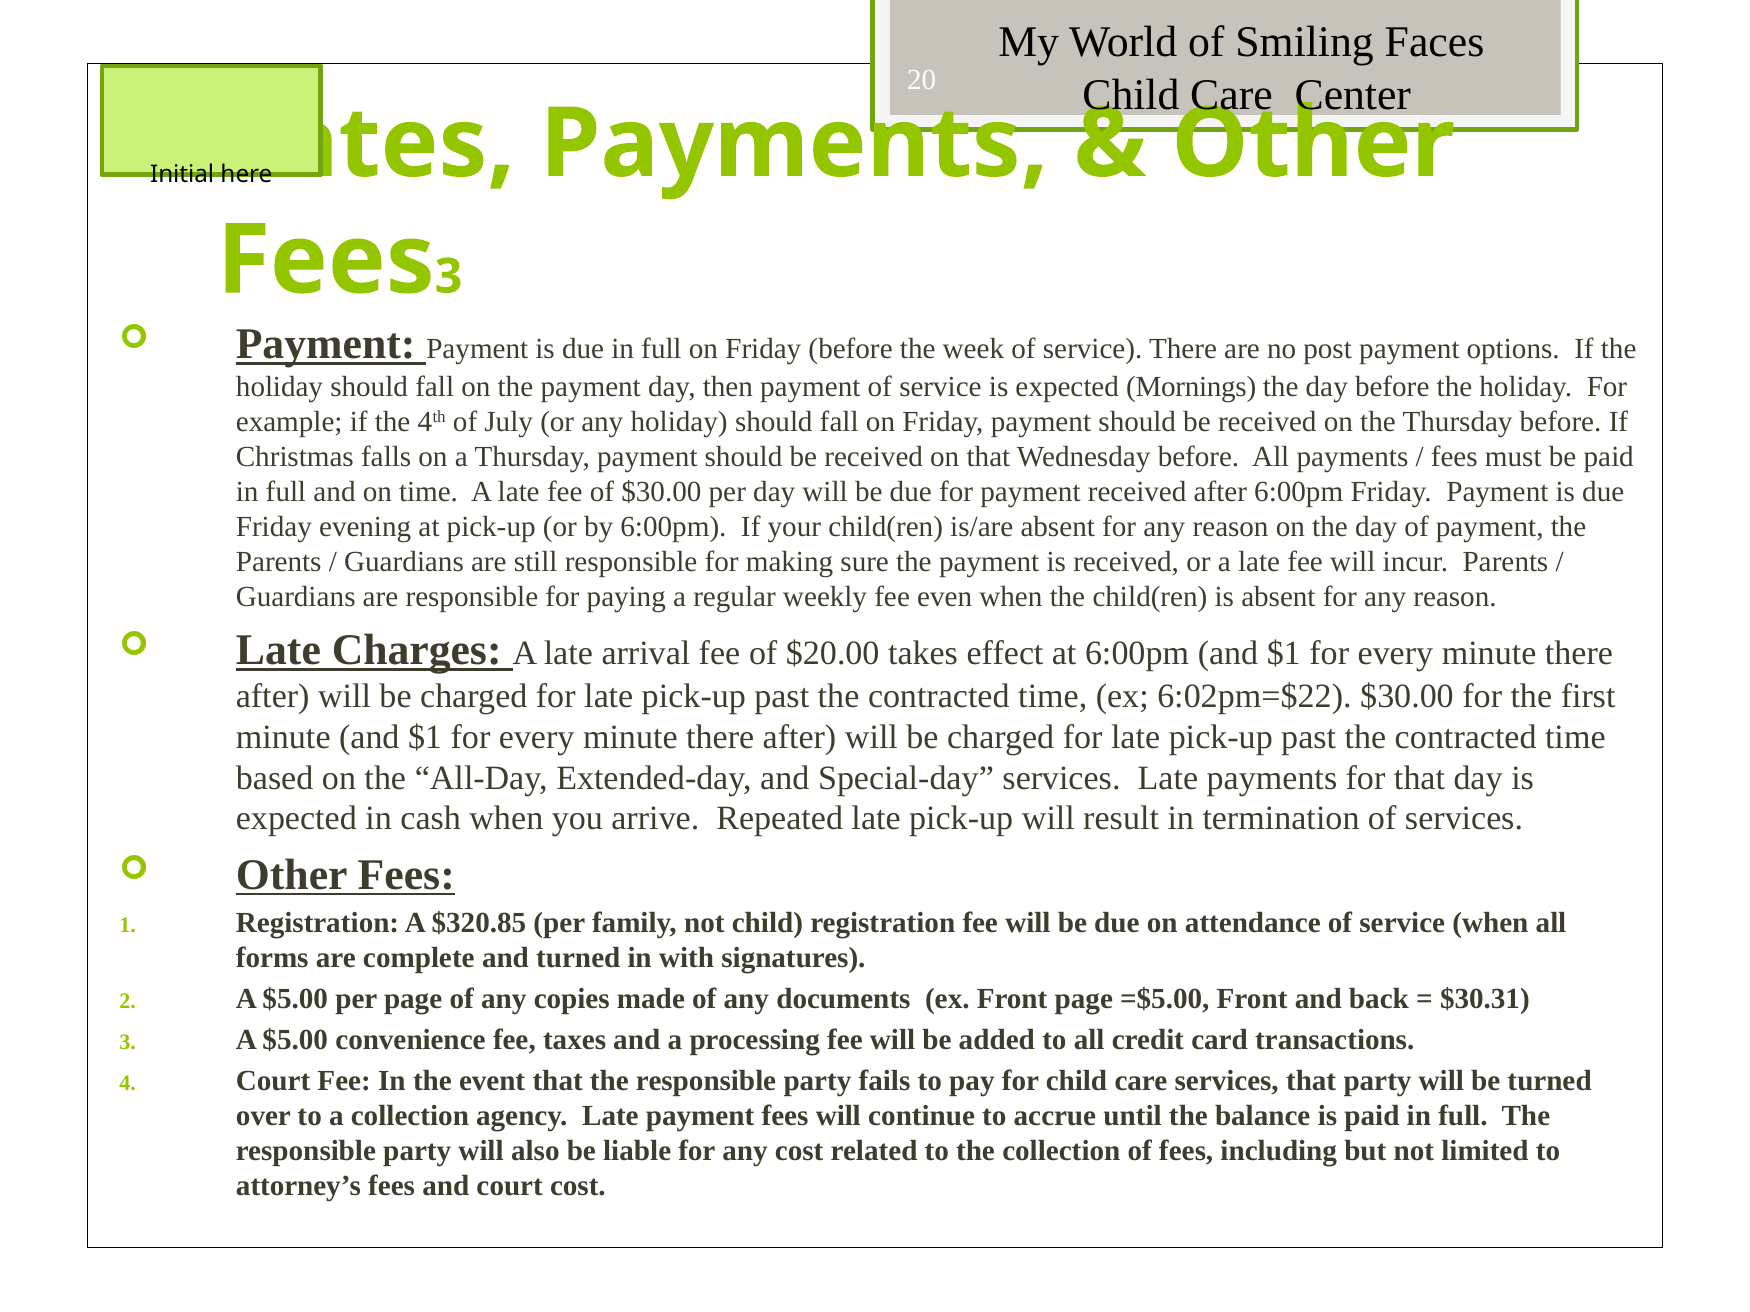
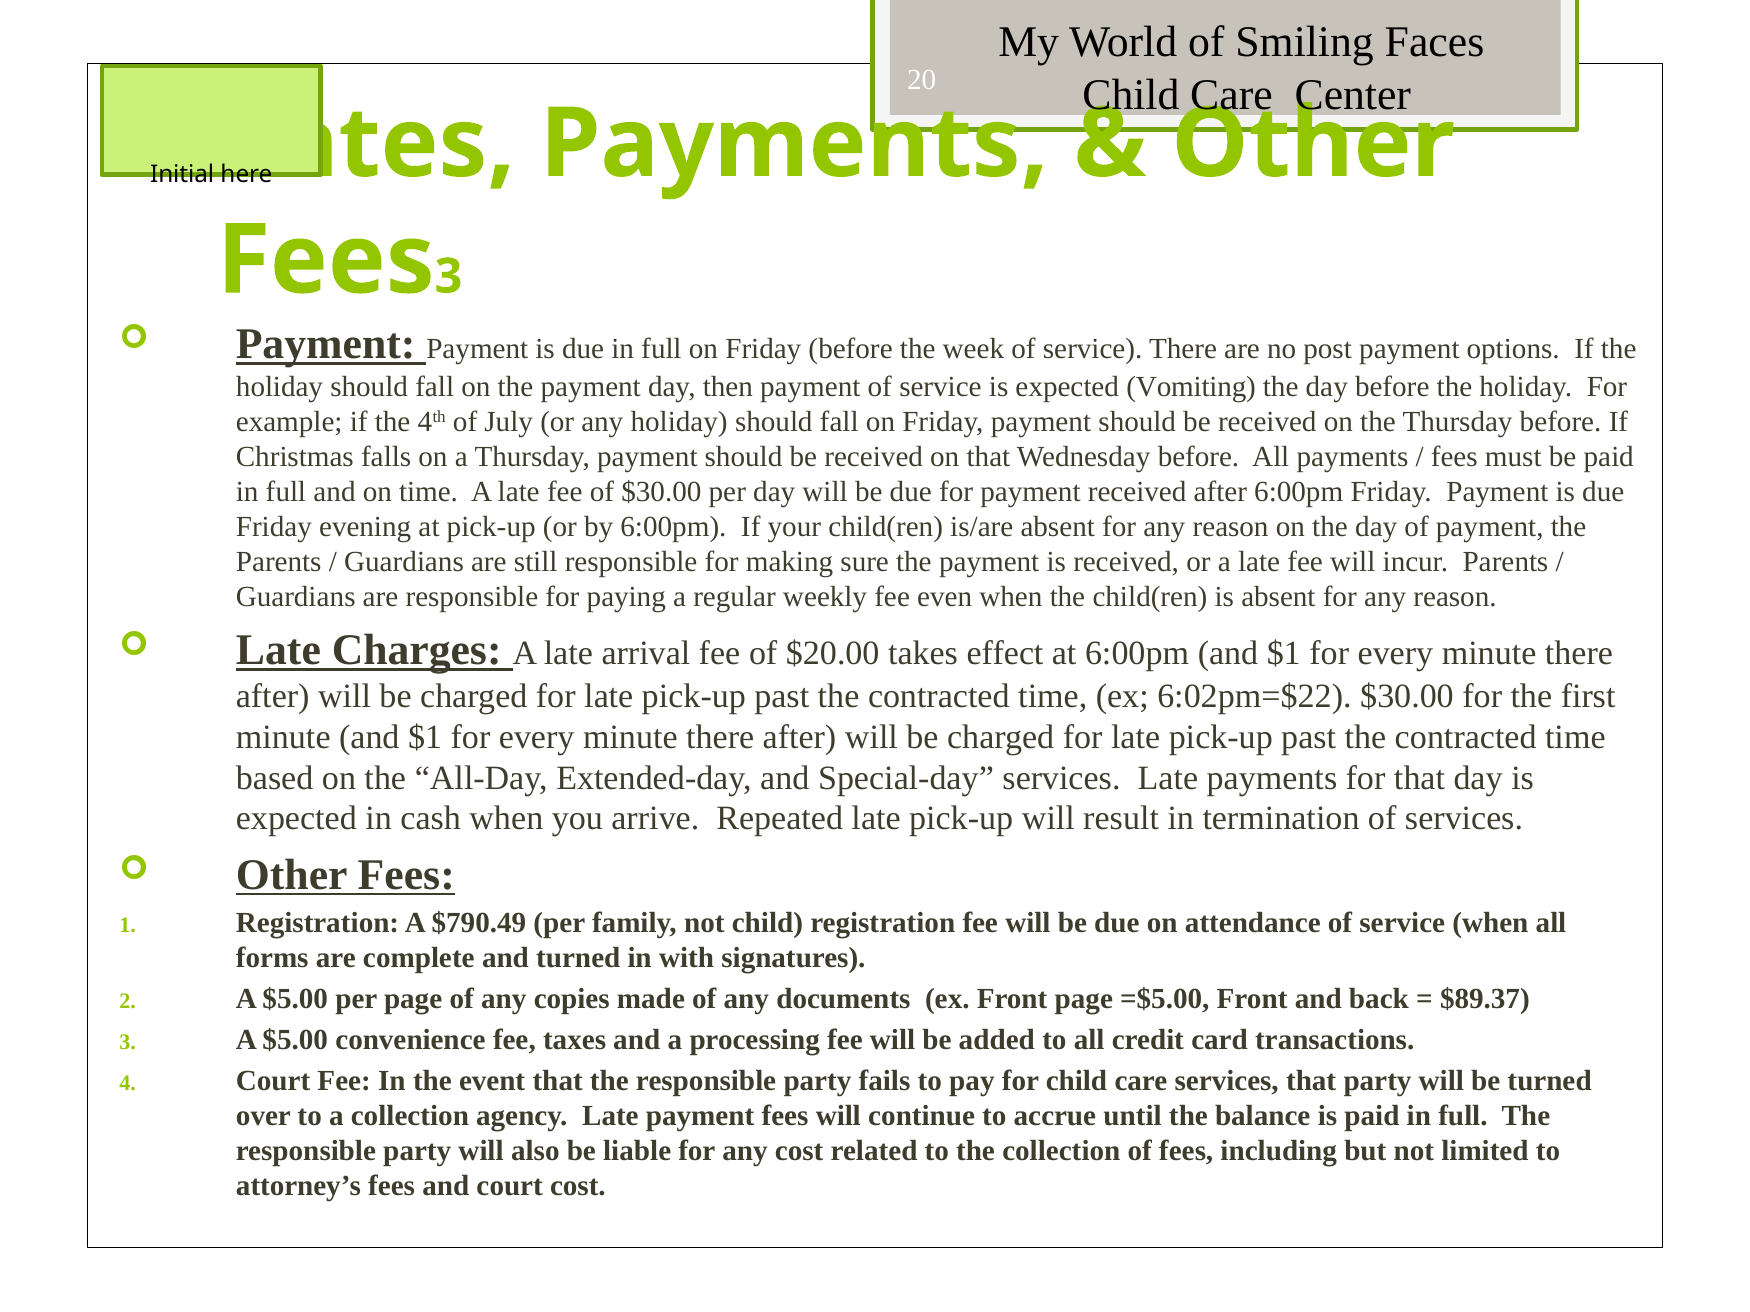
Mornings: Mornings -> Vomiting
$320.85: $320.85 -> $790.49
$30.31: $30.31 -> $89.37
